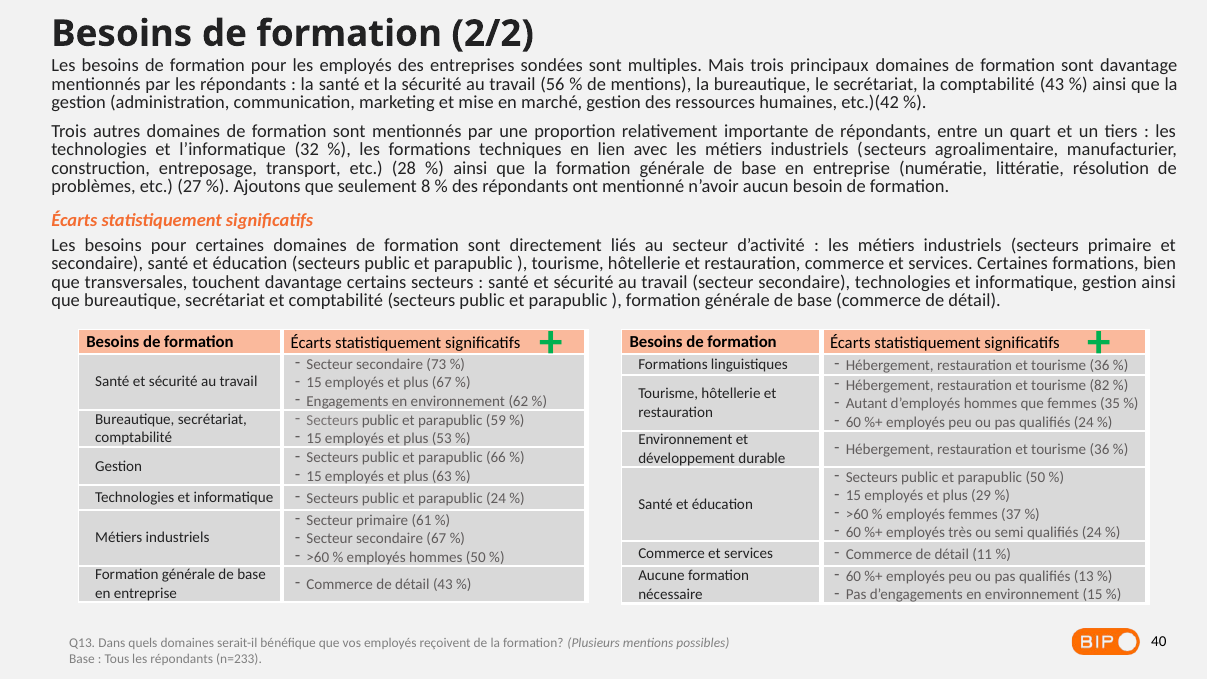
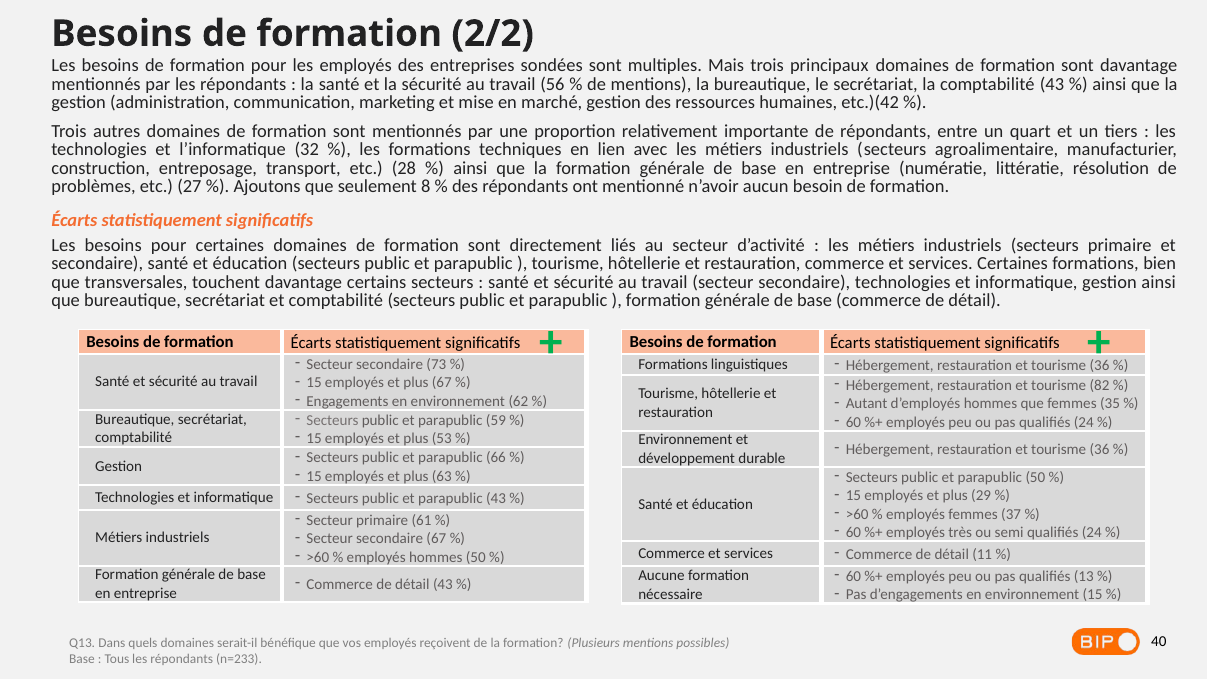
parapublic 24: 24 -> 43
